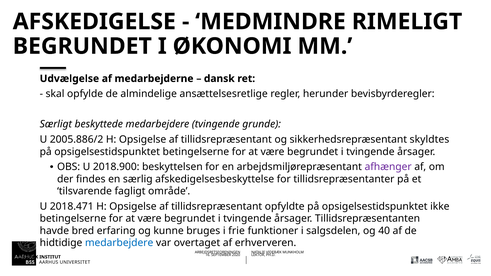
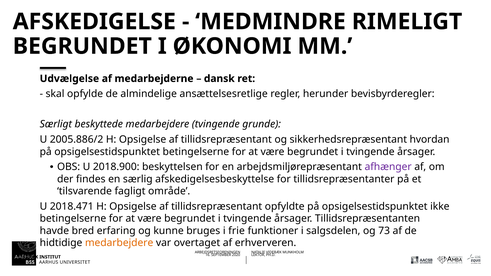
skyldtes: skyldtes -> hvordan
40: 40 -> 73
medarbejdere at (119, 243) colour: blue -> orange
